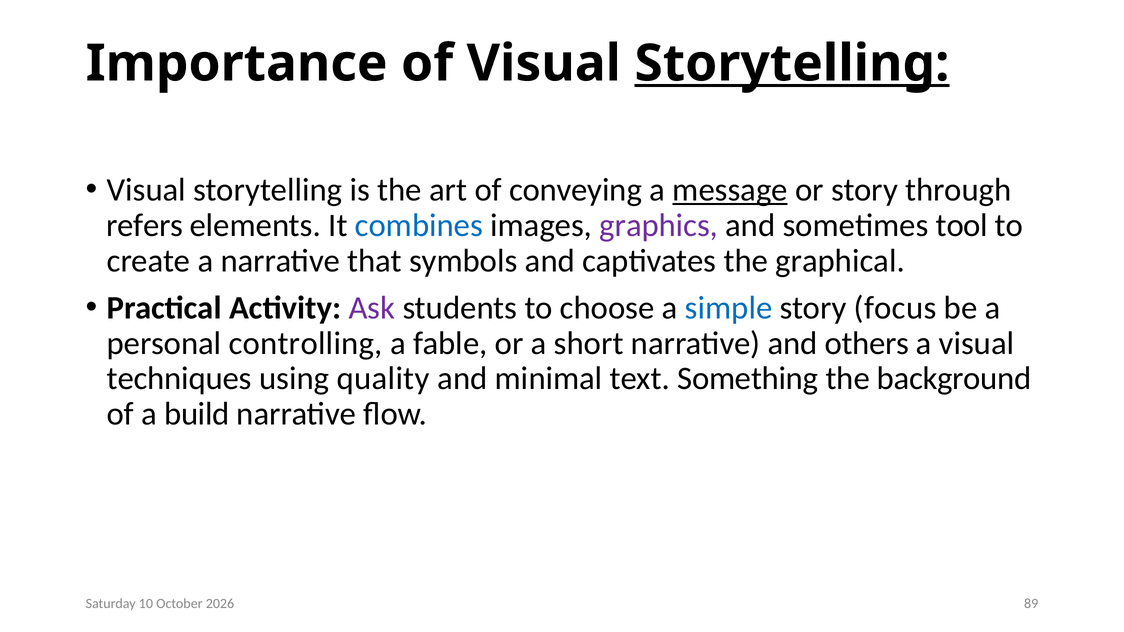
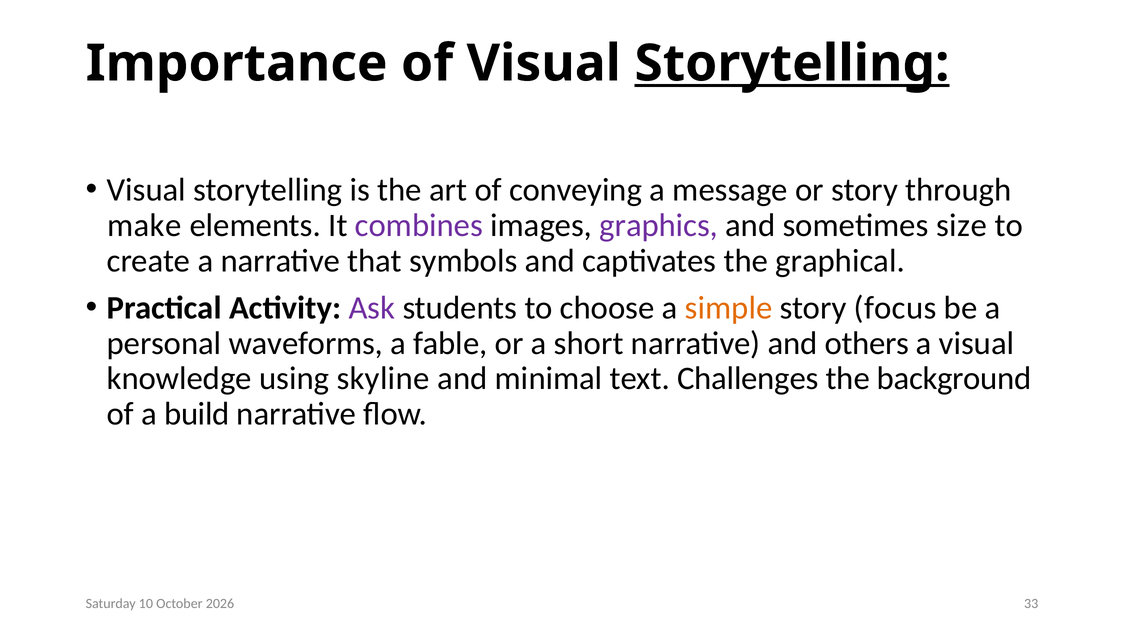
message underline: present -> none
refers: refers -> make
combines colour: blue -> purple
tool: tool -> size
simple colour: blue -> orange
controlling: controlling -> waveforms
techniques: techniques -> knowledge
quality: quality -> skyline
Something: Something -> Challenges
89: 89 -> 33
